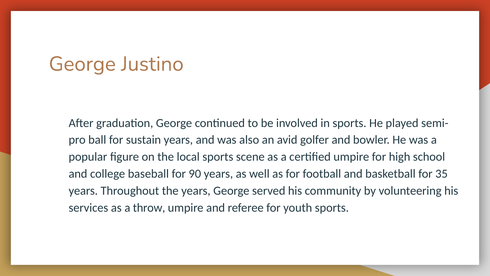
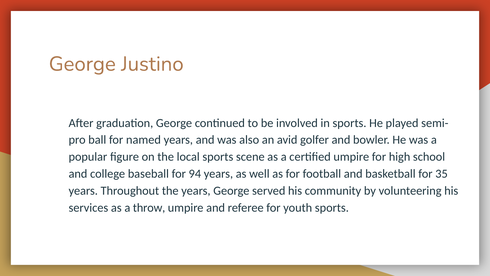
sustain: sustain -> named
90: 90 -> 94
